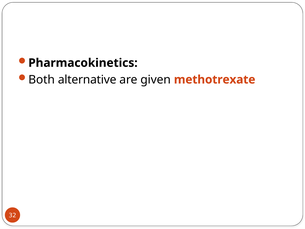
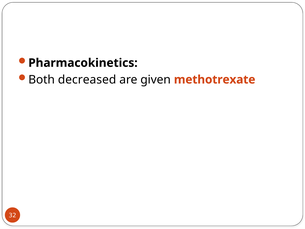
alternative: alternative -> decreased
